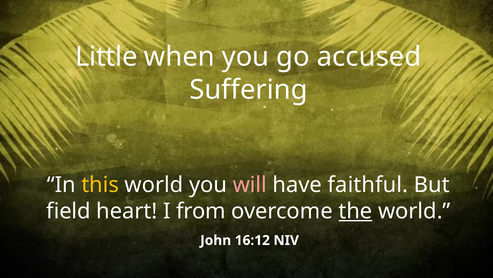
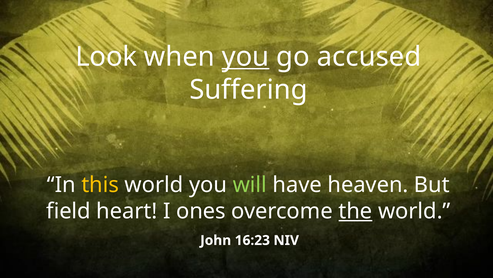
Little: Little -> Look
you at (246, 57) underline: none -> present
will colour: pink -> light green
faithful: faithful -> heaven
from: from -> ones
16:12: 16:12 -> 16:23
